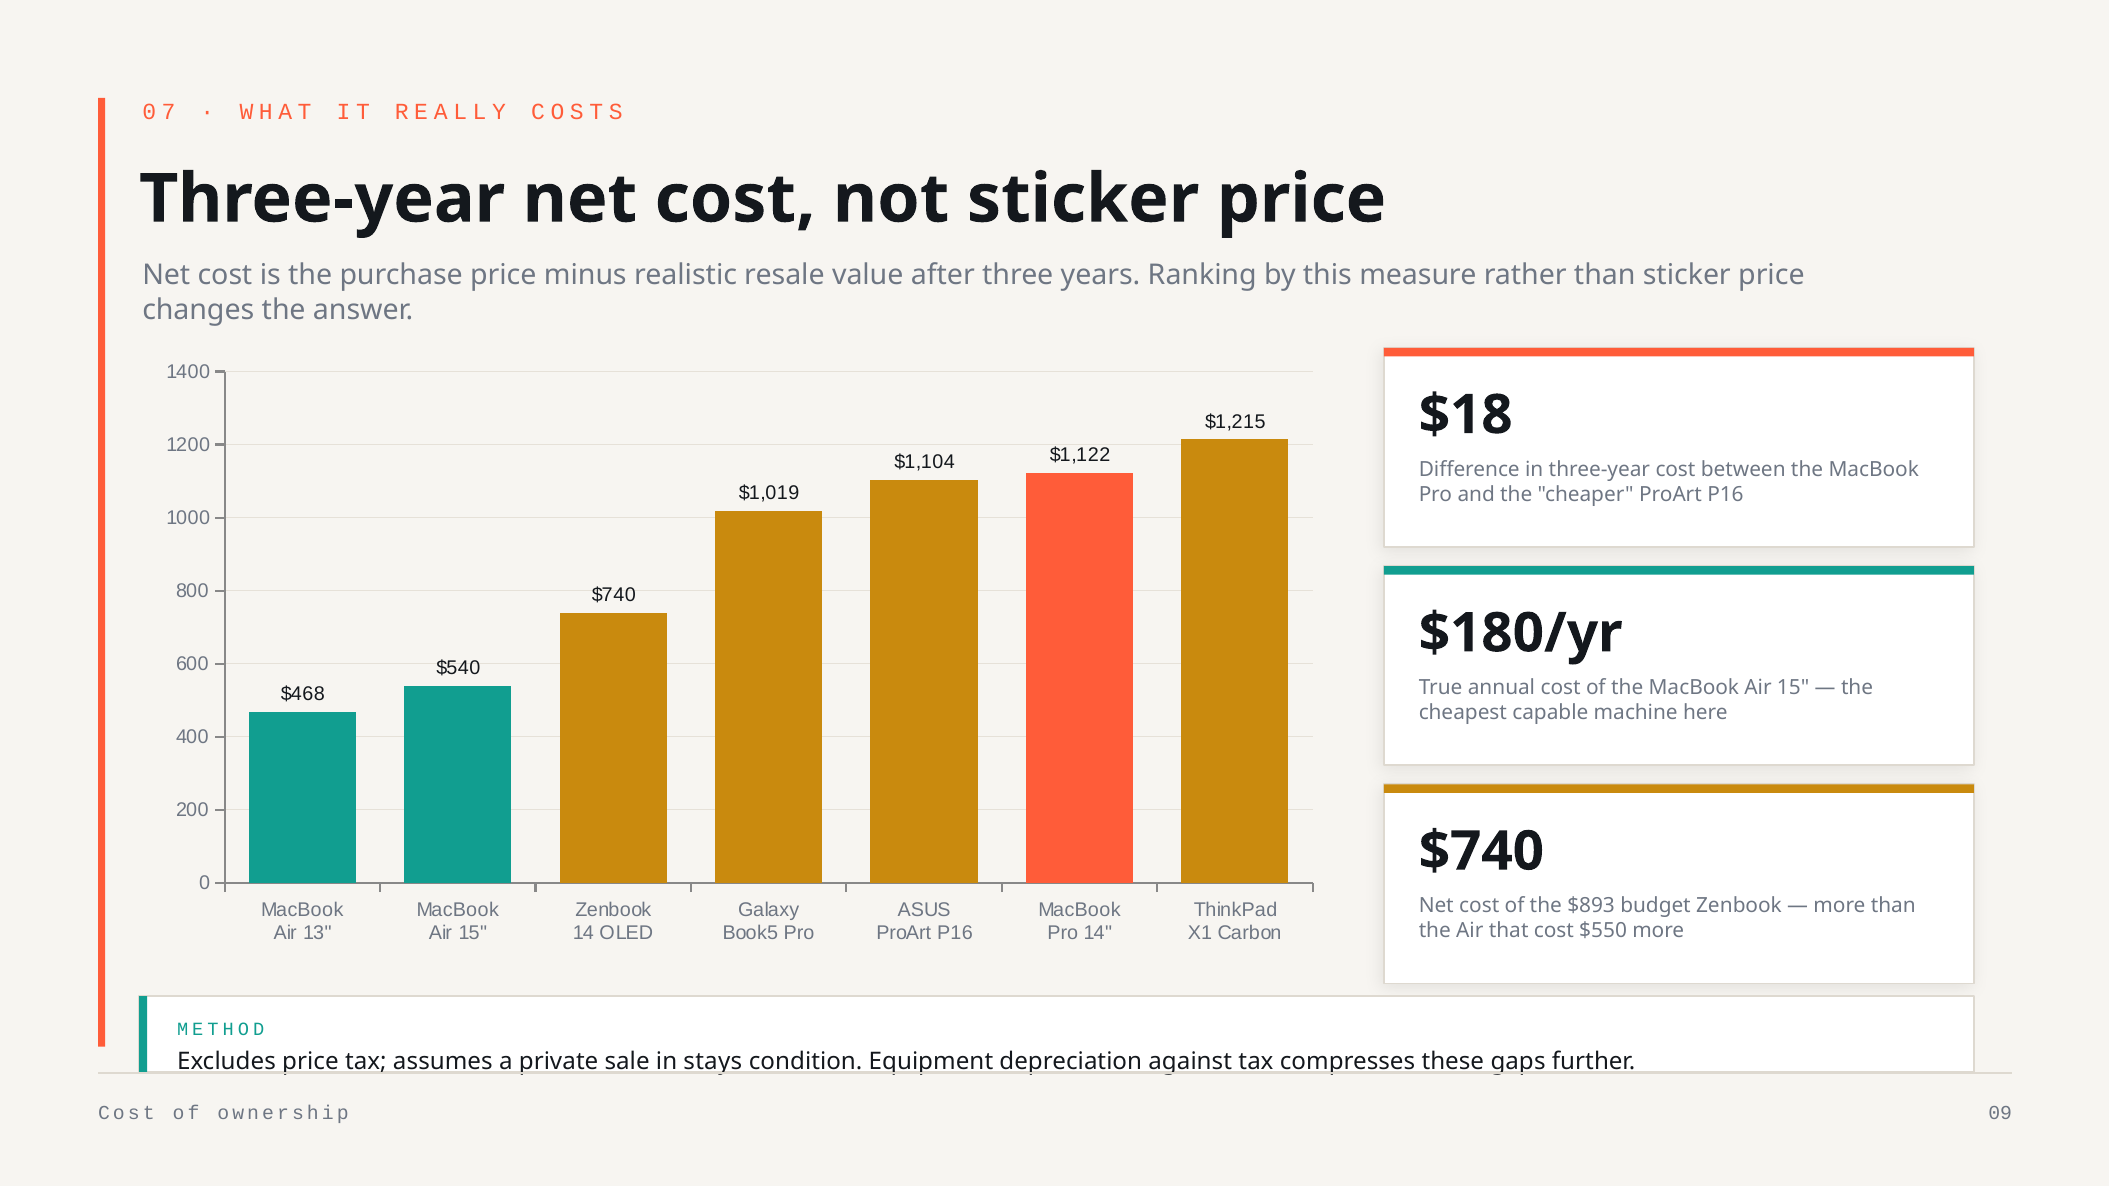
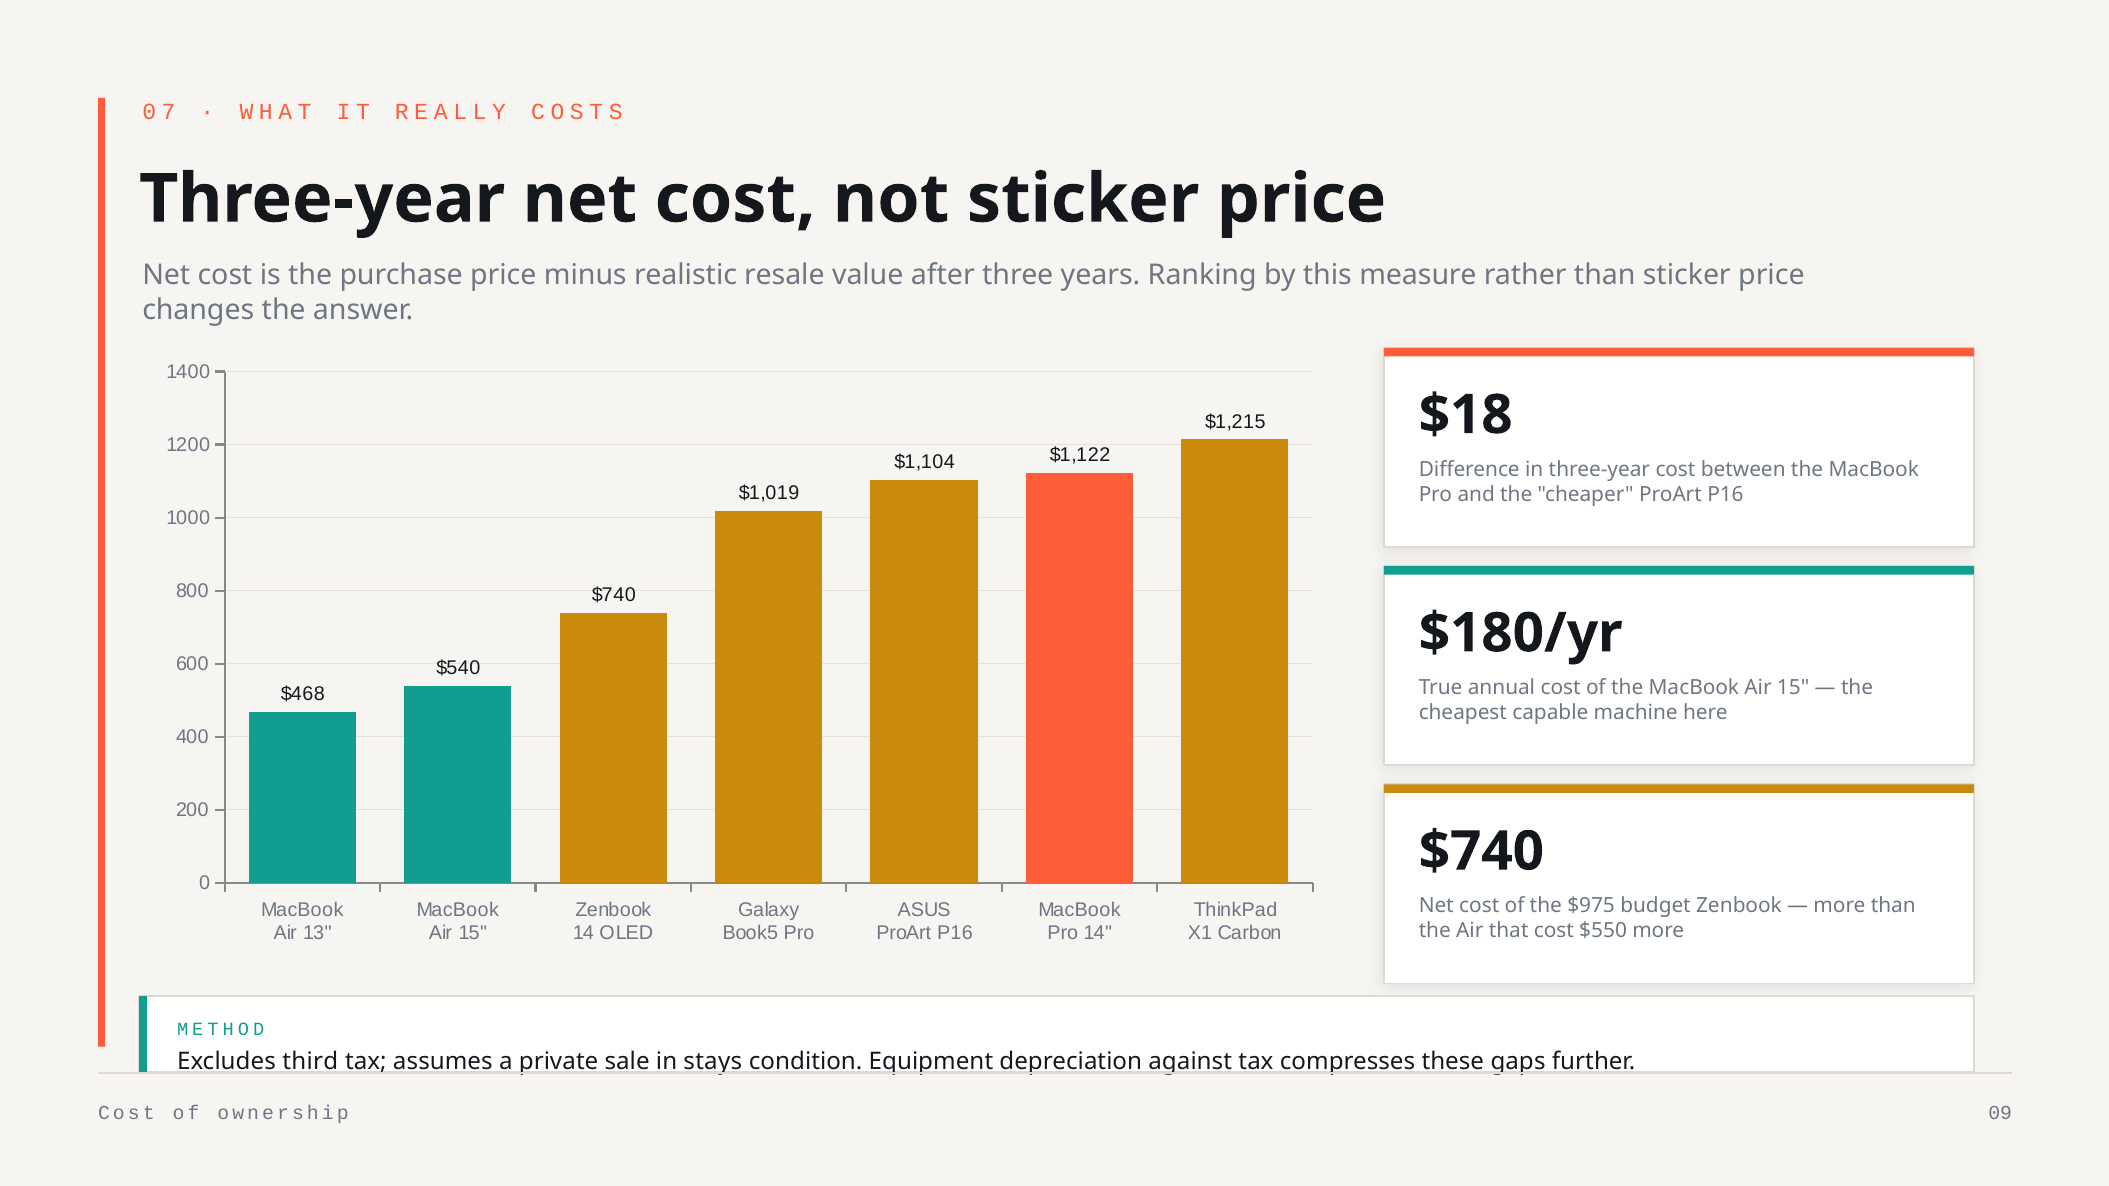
$893: $893 -> $975
Excludes price: price -> third
